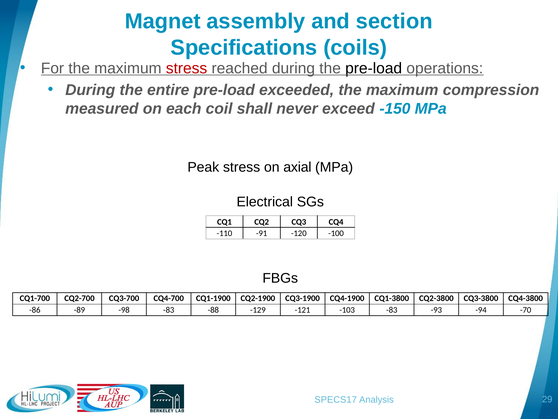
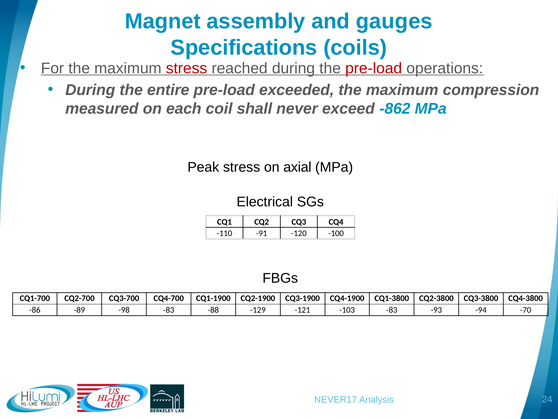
section: section -> gauges
pre-load at (374, 68) colour: black -> red
-150: -150 -> -862
SPECS17: SPECS17 -> NEVER17
29: 29 -> 24
